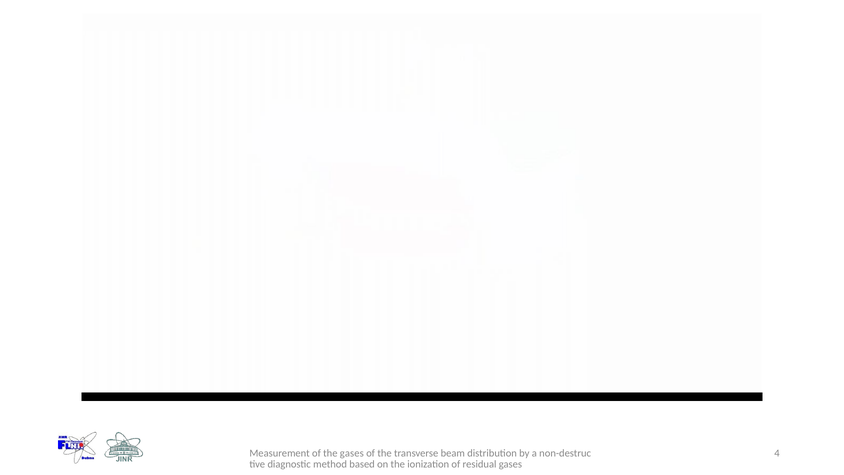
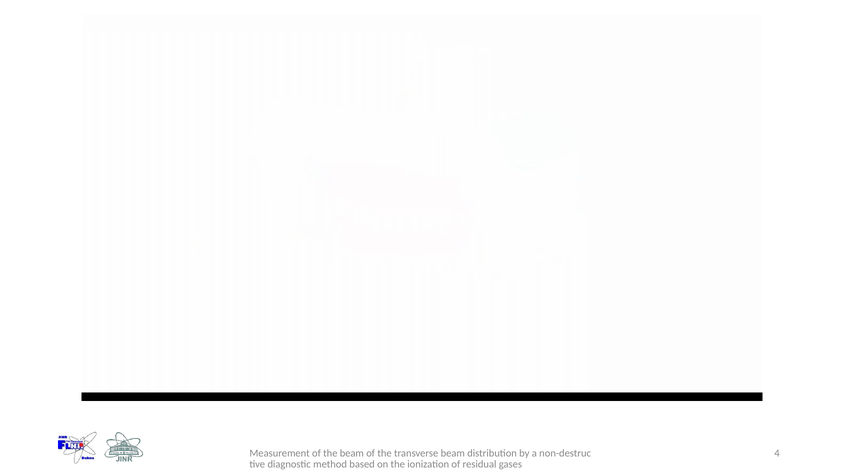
the gases: gases -> beam
